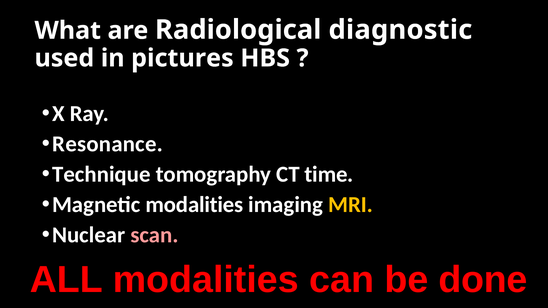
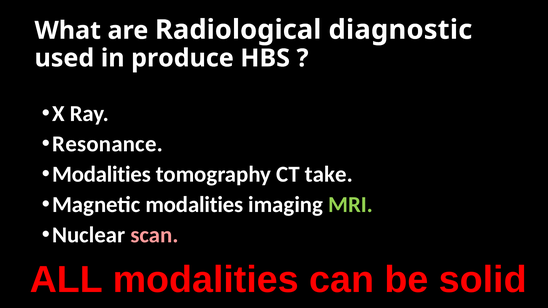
pictures: pictures -> produce
Technique at (101, 174): Technique -> Modalities
time: time -> take
MRI colour: yellow -> light green
done: done -> solid
